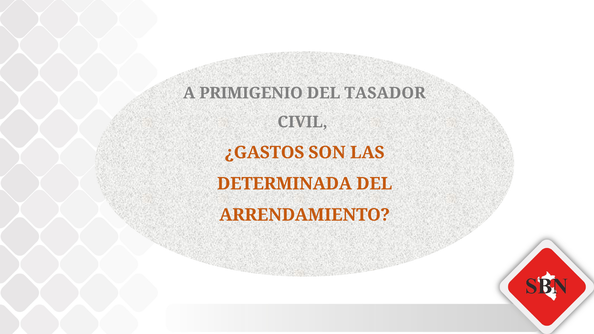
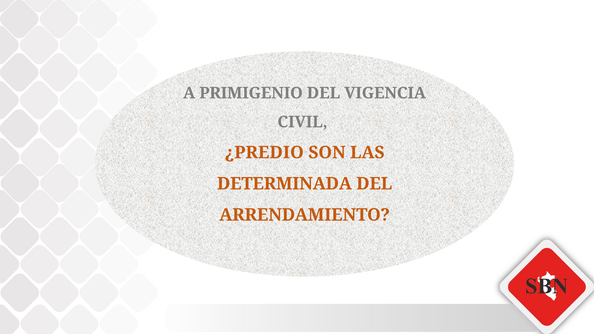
TASADOR: TASADOR -> VIGENCIA
¿GASTOS: ¿GASTOS -> ¿PREDIO
